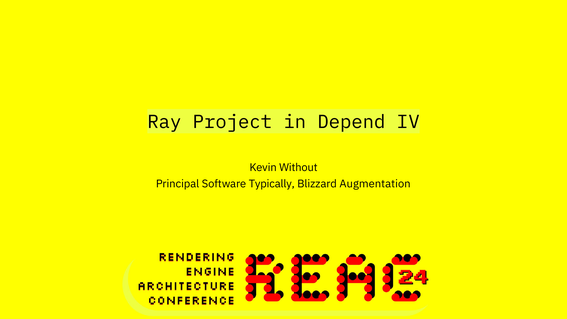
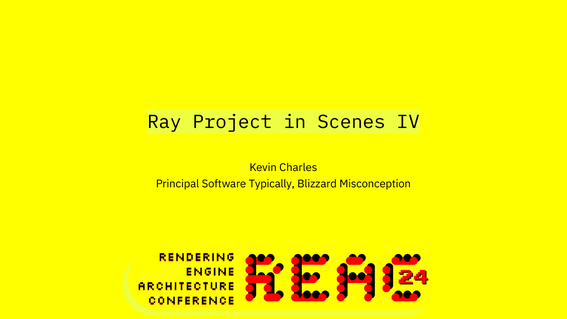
Depend: Depend -> Scenes
Without: Without -> Charles
Augmentation: Augmentation -> Misconception
